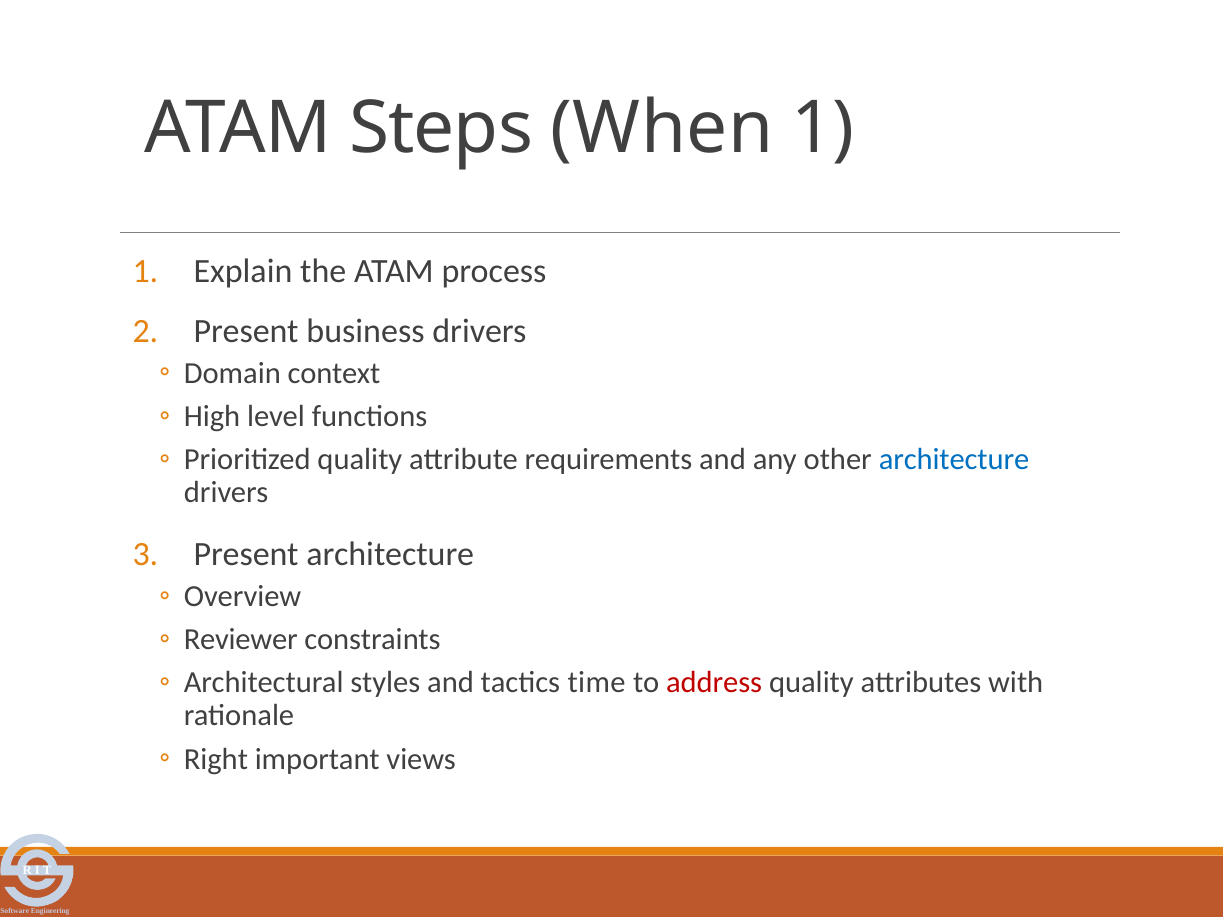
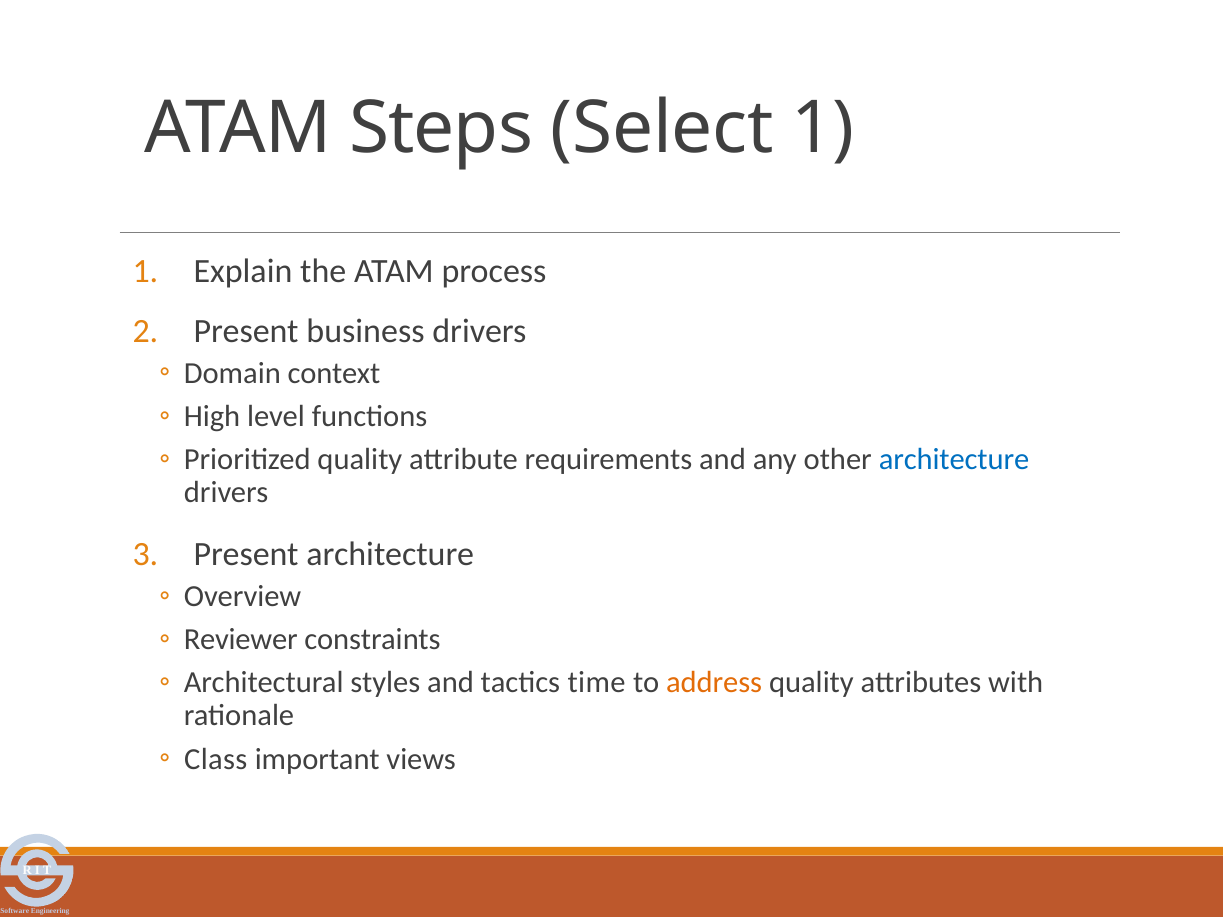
When: When -> Select
address colour: red -> orange
Right: Right -> Class
